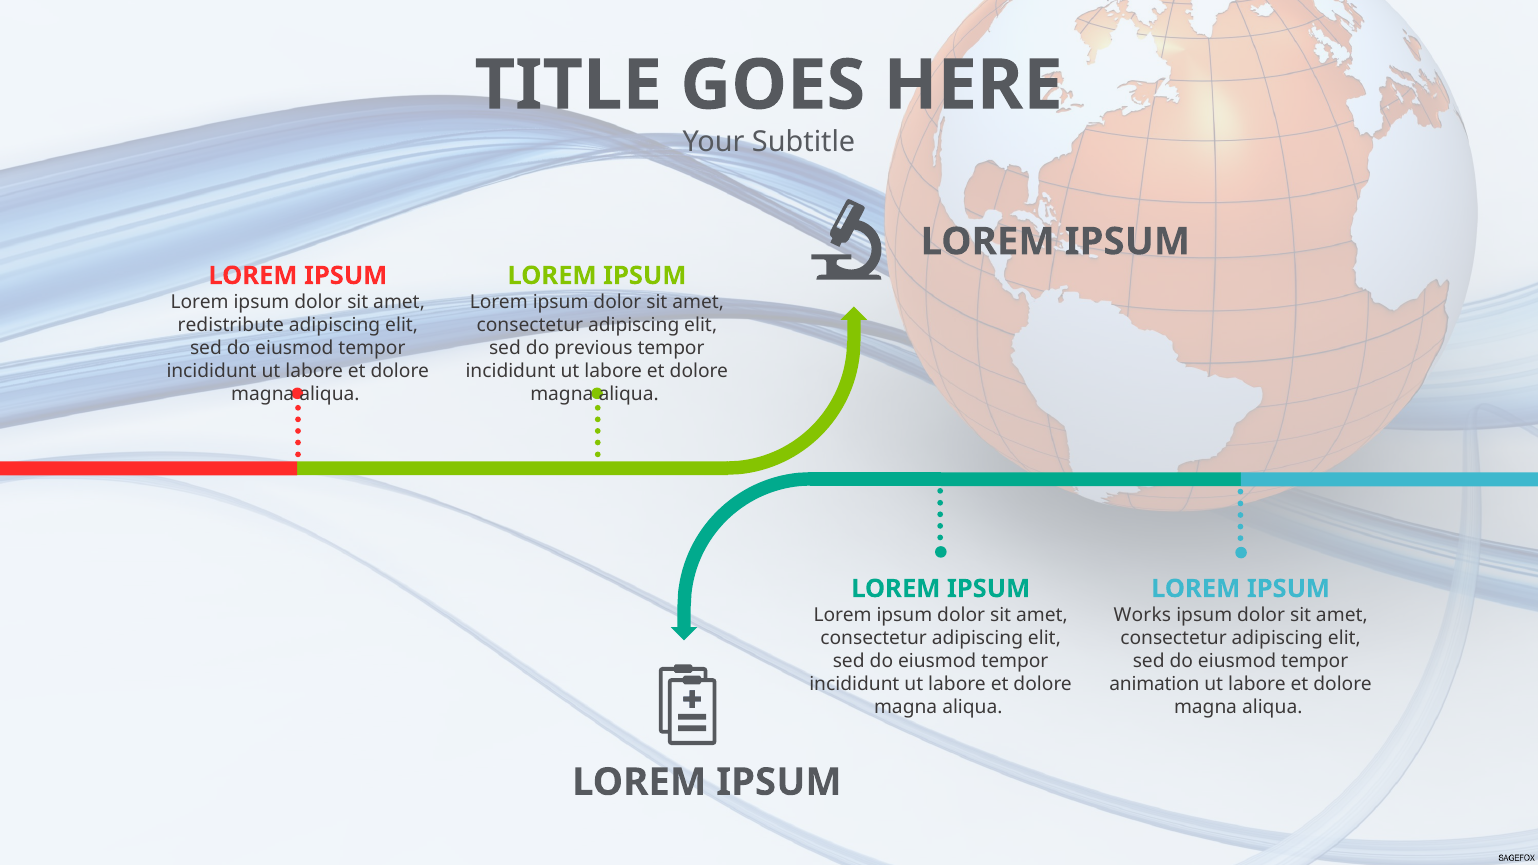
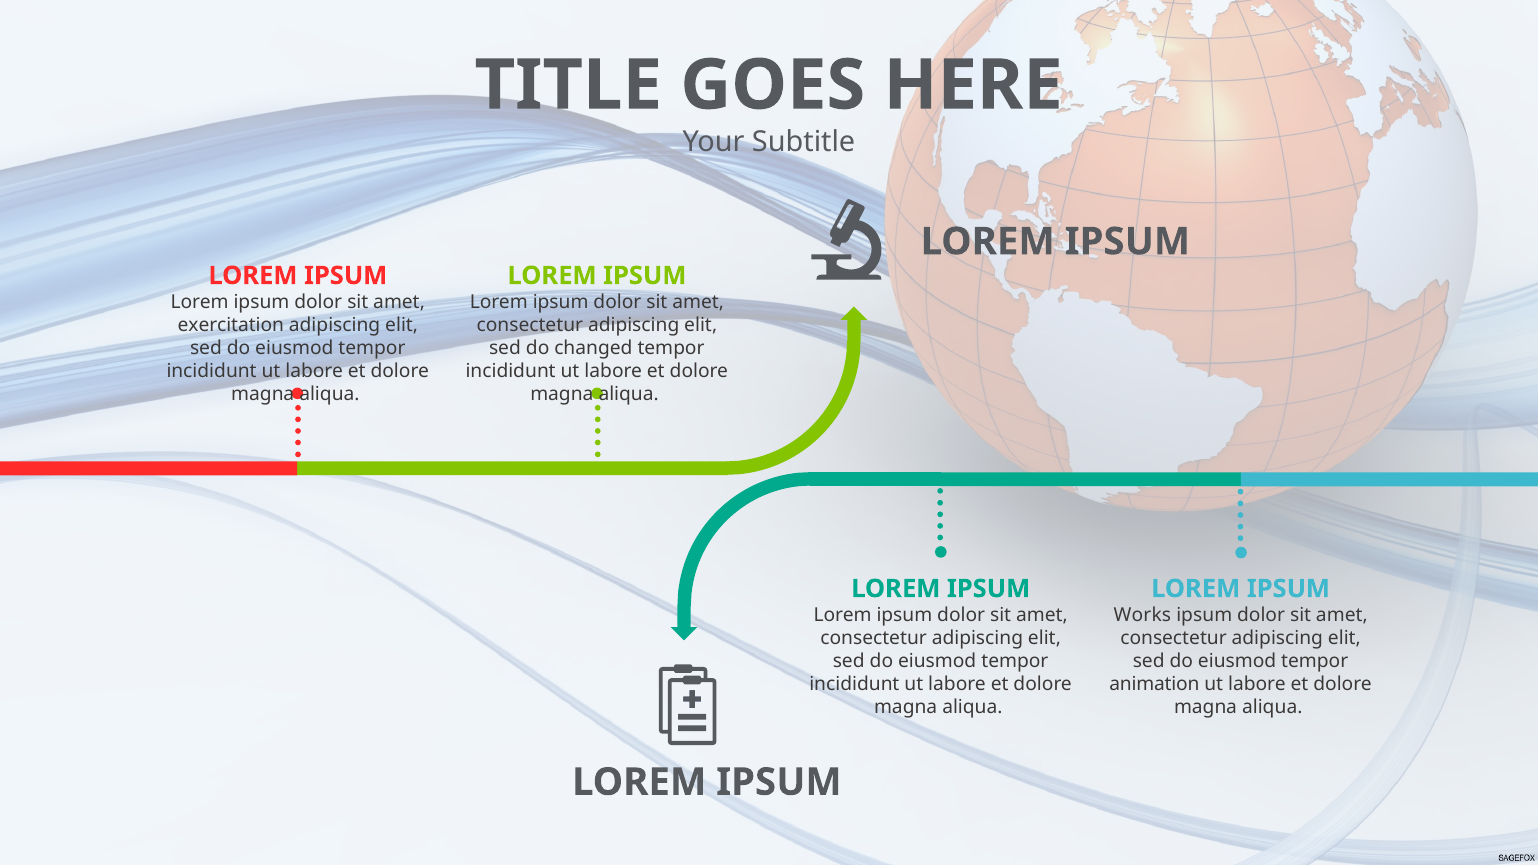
redistribute: redistribute -> exercitation
previous: previous -> changed
